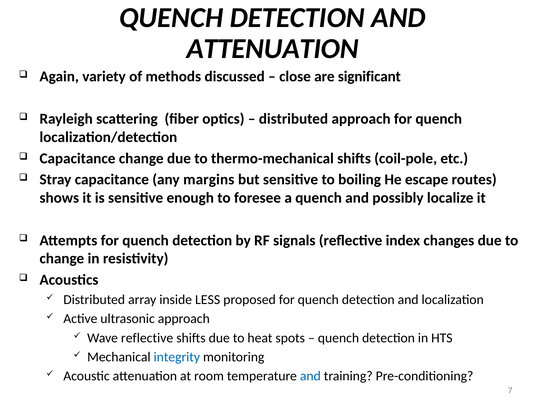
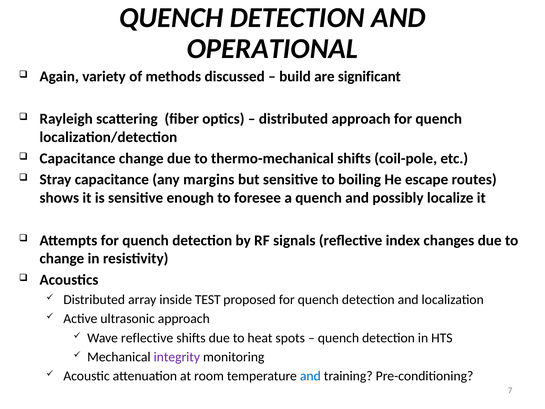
ATTENUATION at (273, 49): ATTENUATION -> OPERATIONAL
close: close -> build
LESS: LESS -> TEST
integrity colour: blue -> purple
